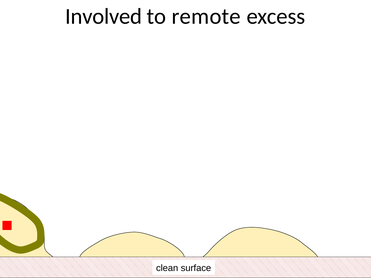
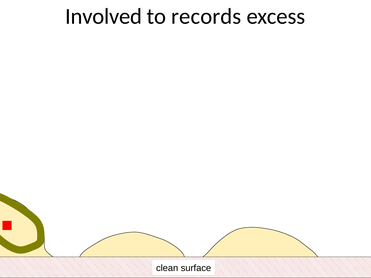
remote: remote -> records
